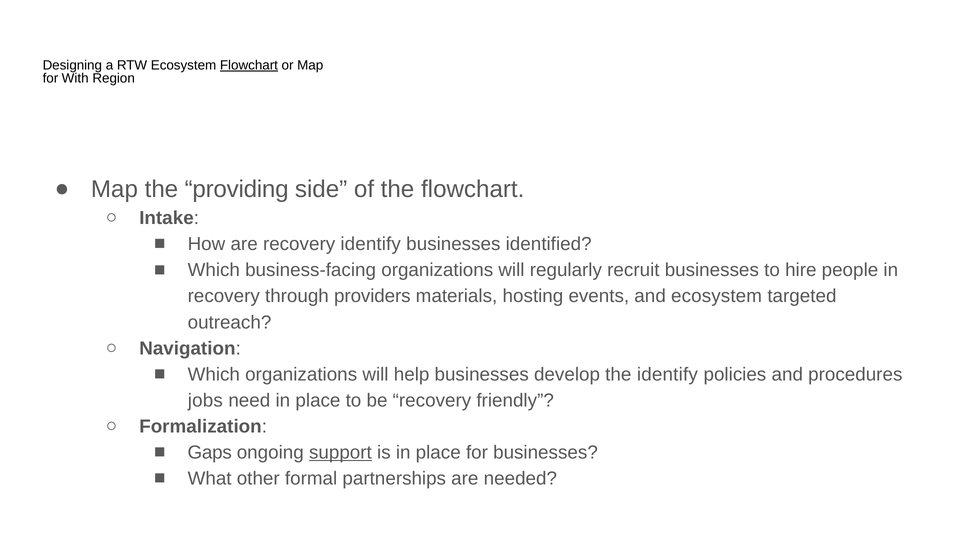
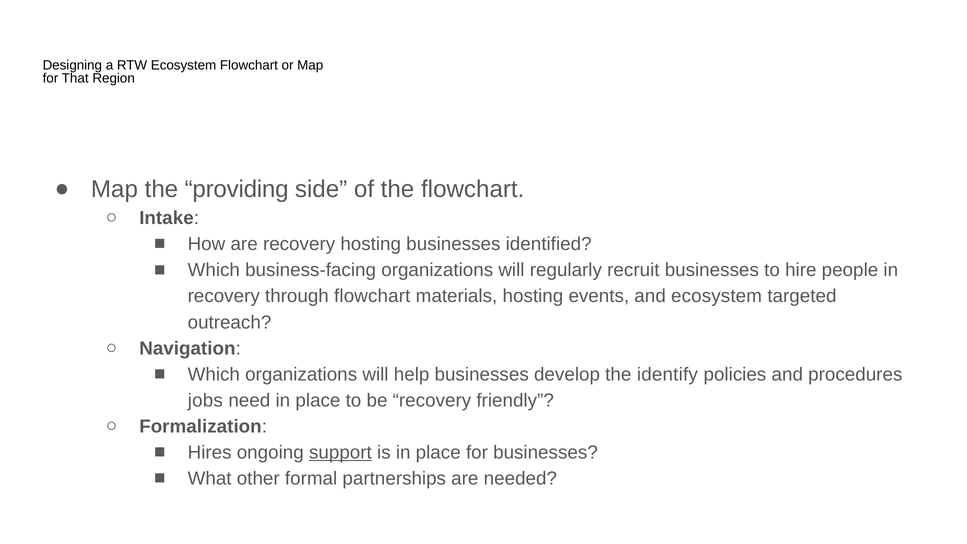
Flowchart at (249, 65) underline: present -> none
With: With -> That
recovery identify: identify -> hosting
through providers: providers -> flowchart
Gaps: Gaps -> Hires
